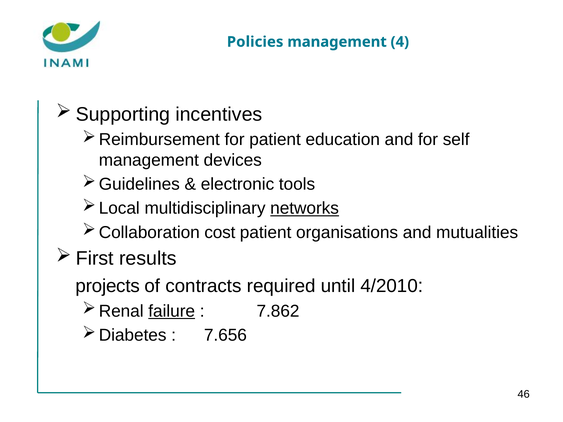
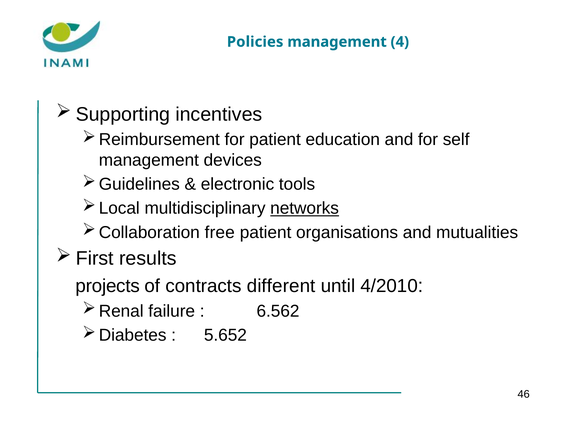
cost: cost -> free
required: required -> different
failure underline: present -> none
7.862: 7.862 -> 6.562
7.656: 7.656 -> 5.652
